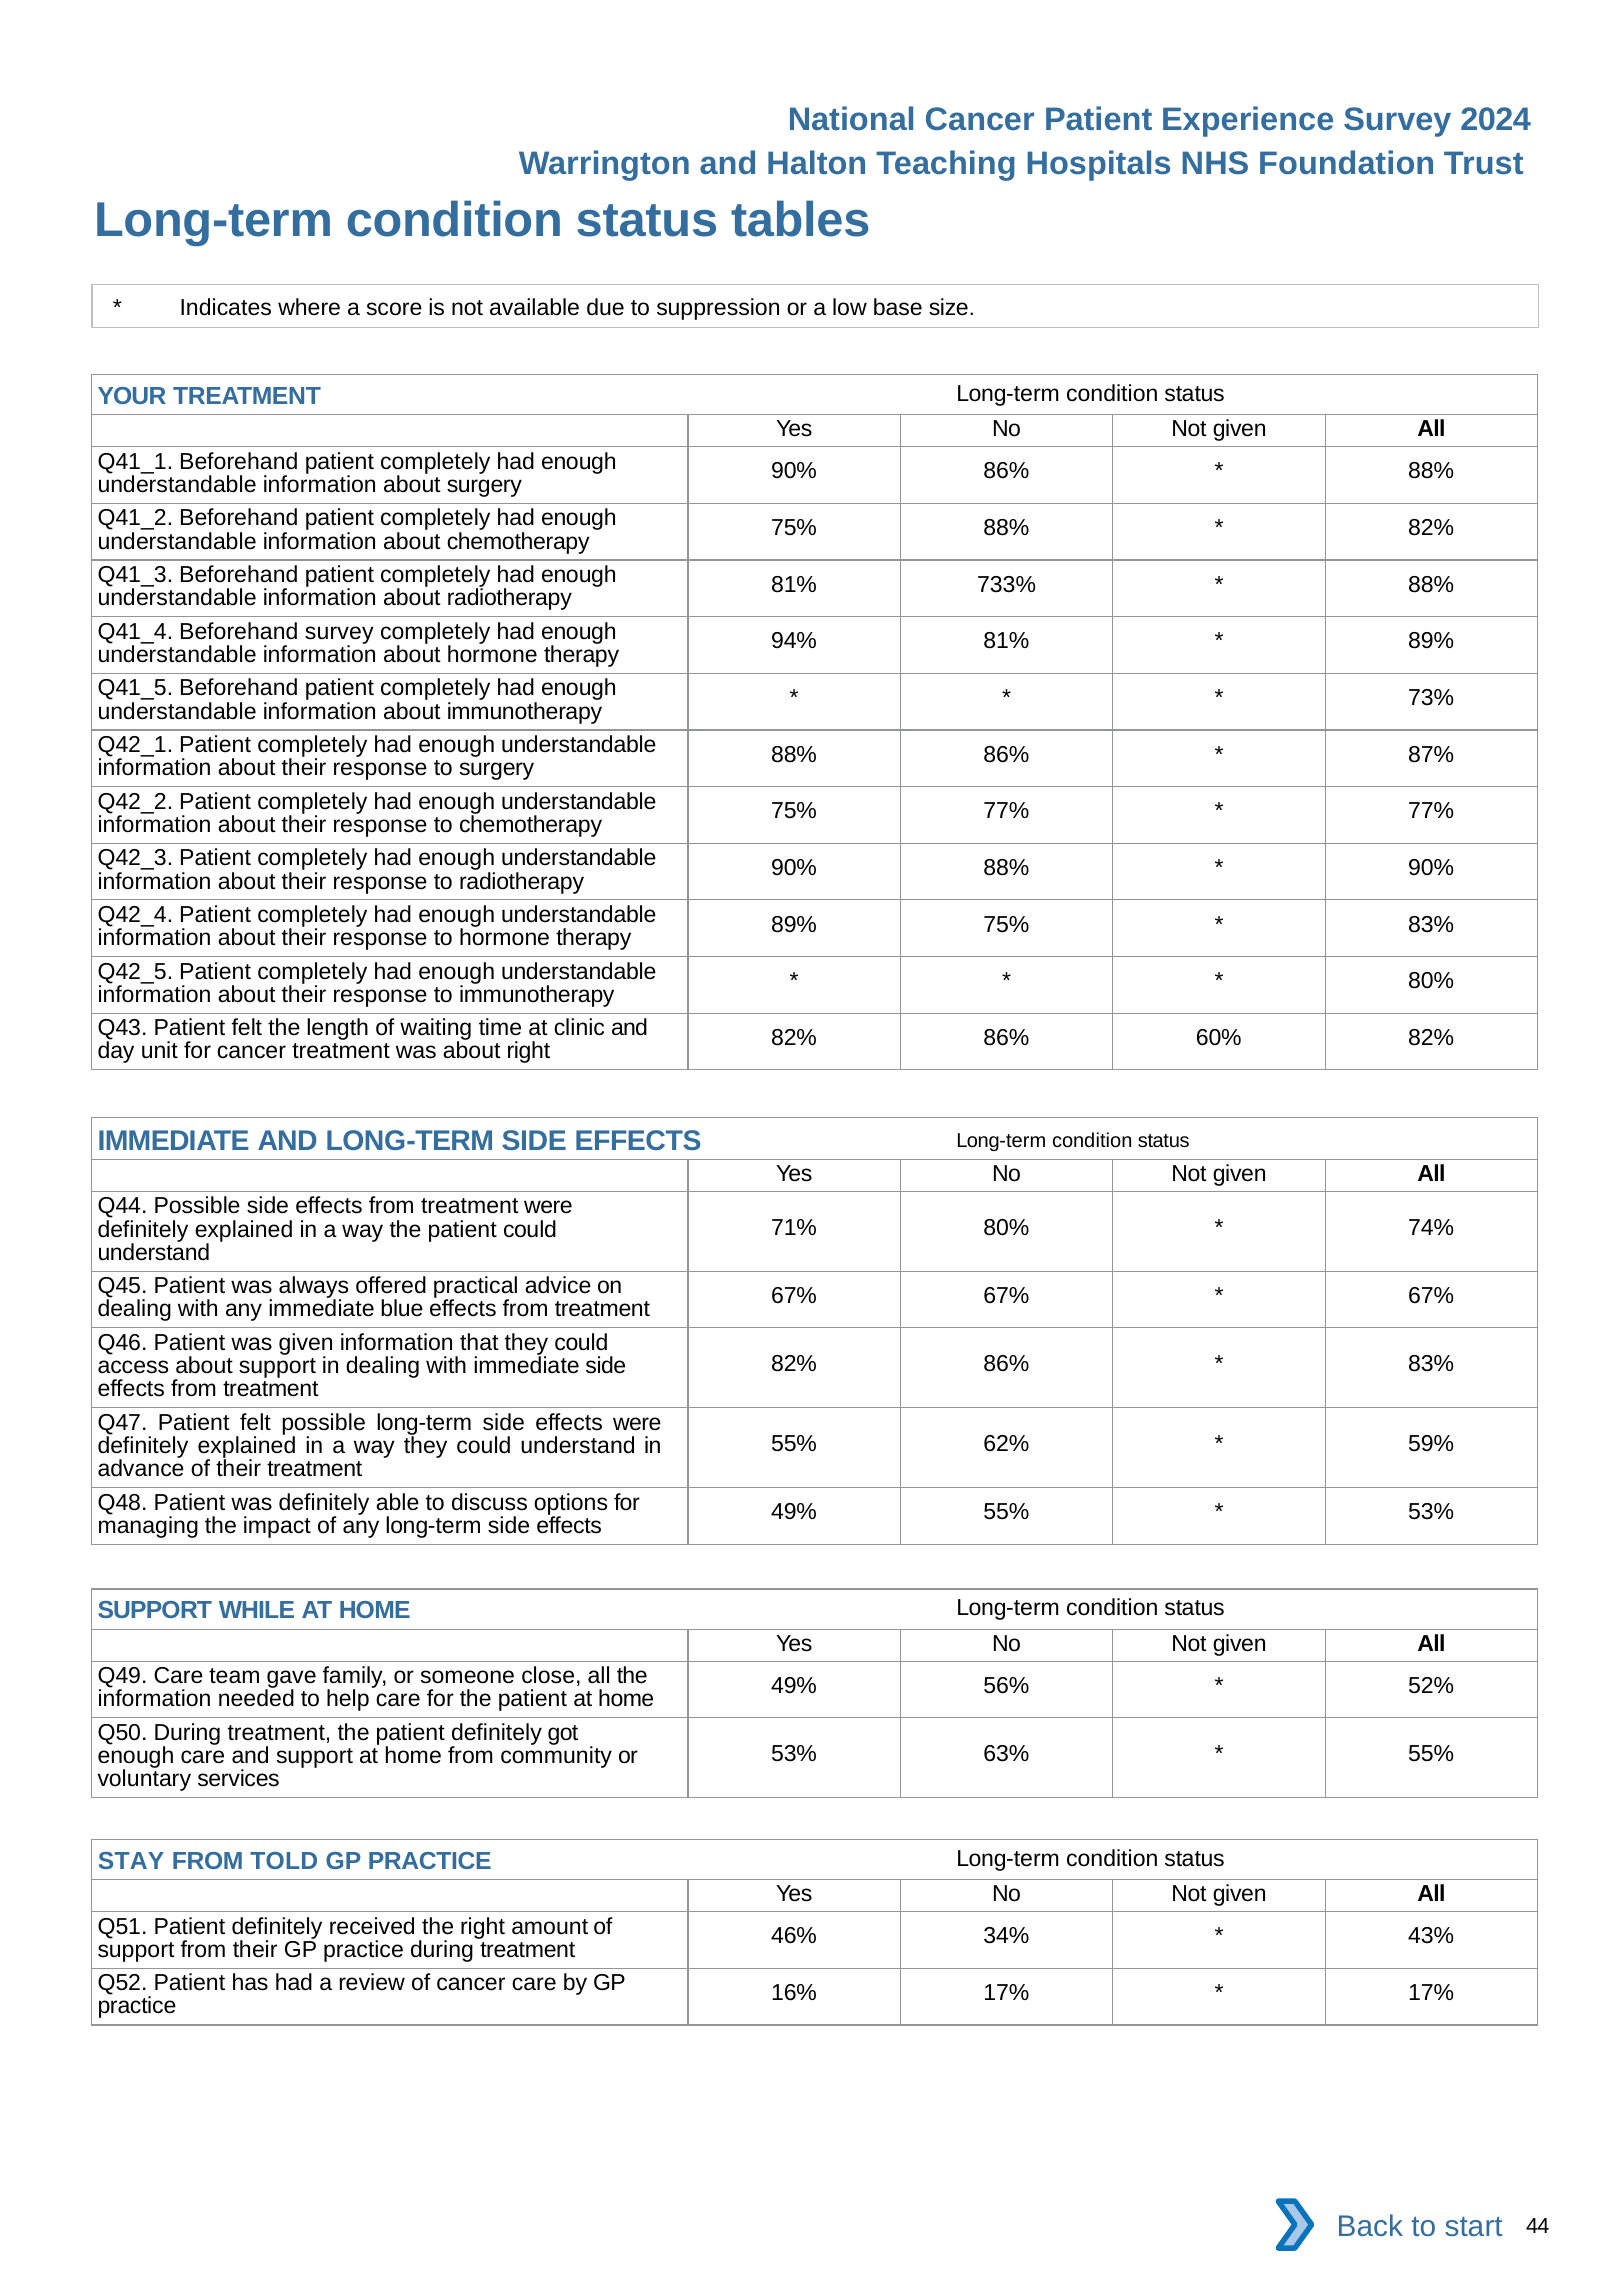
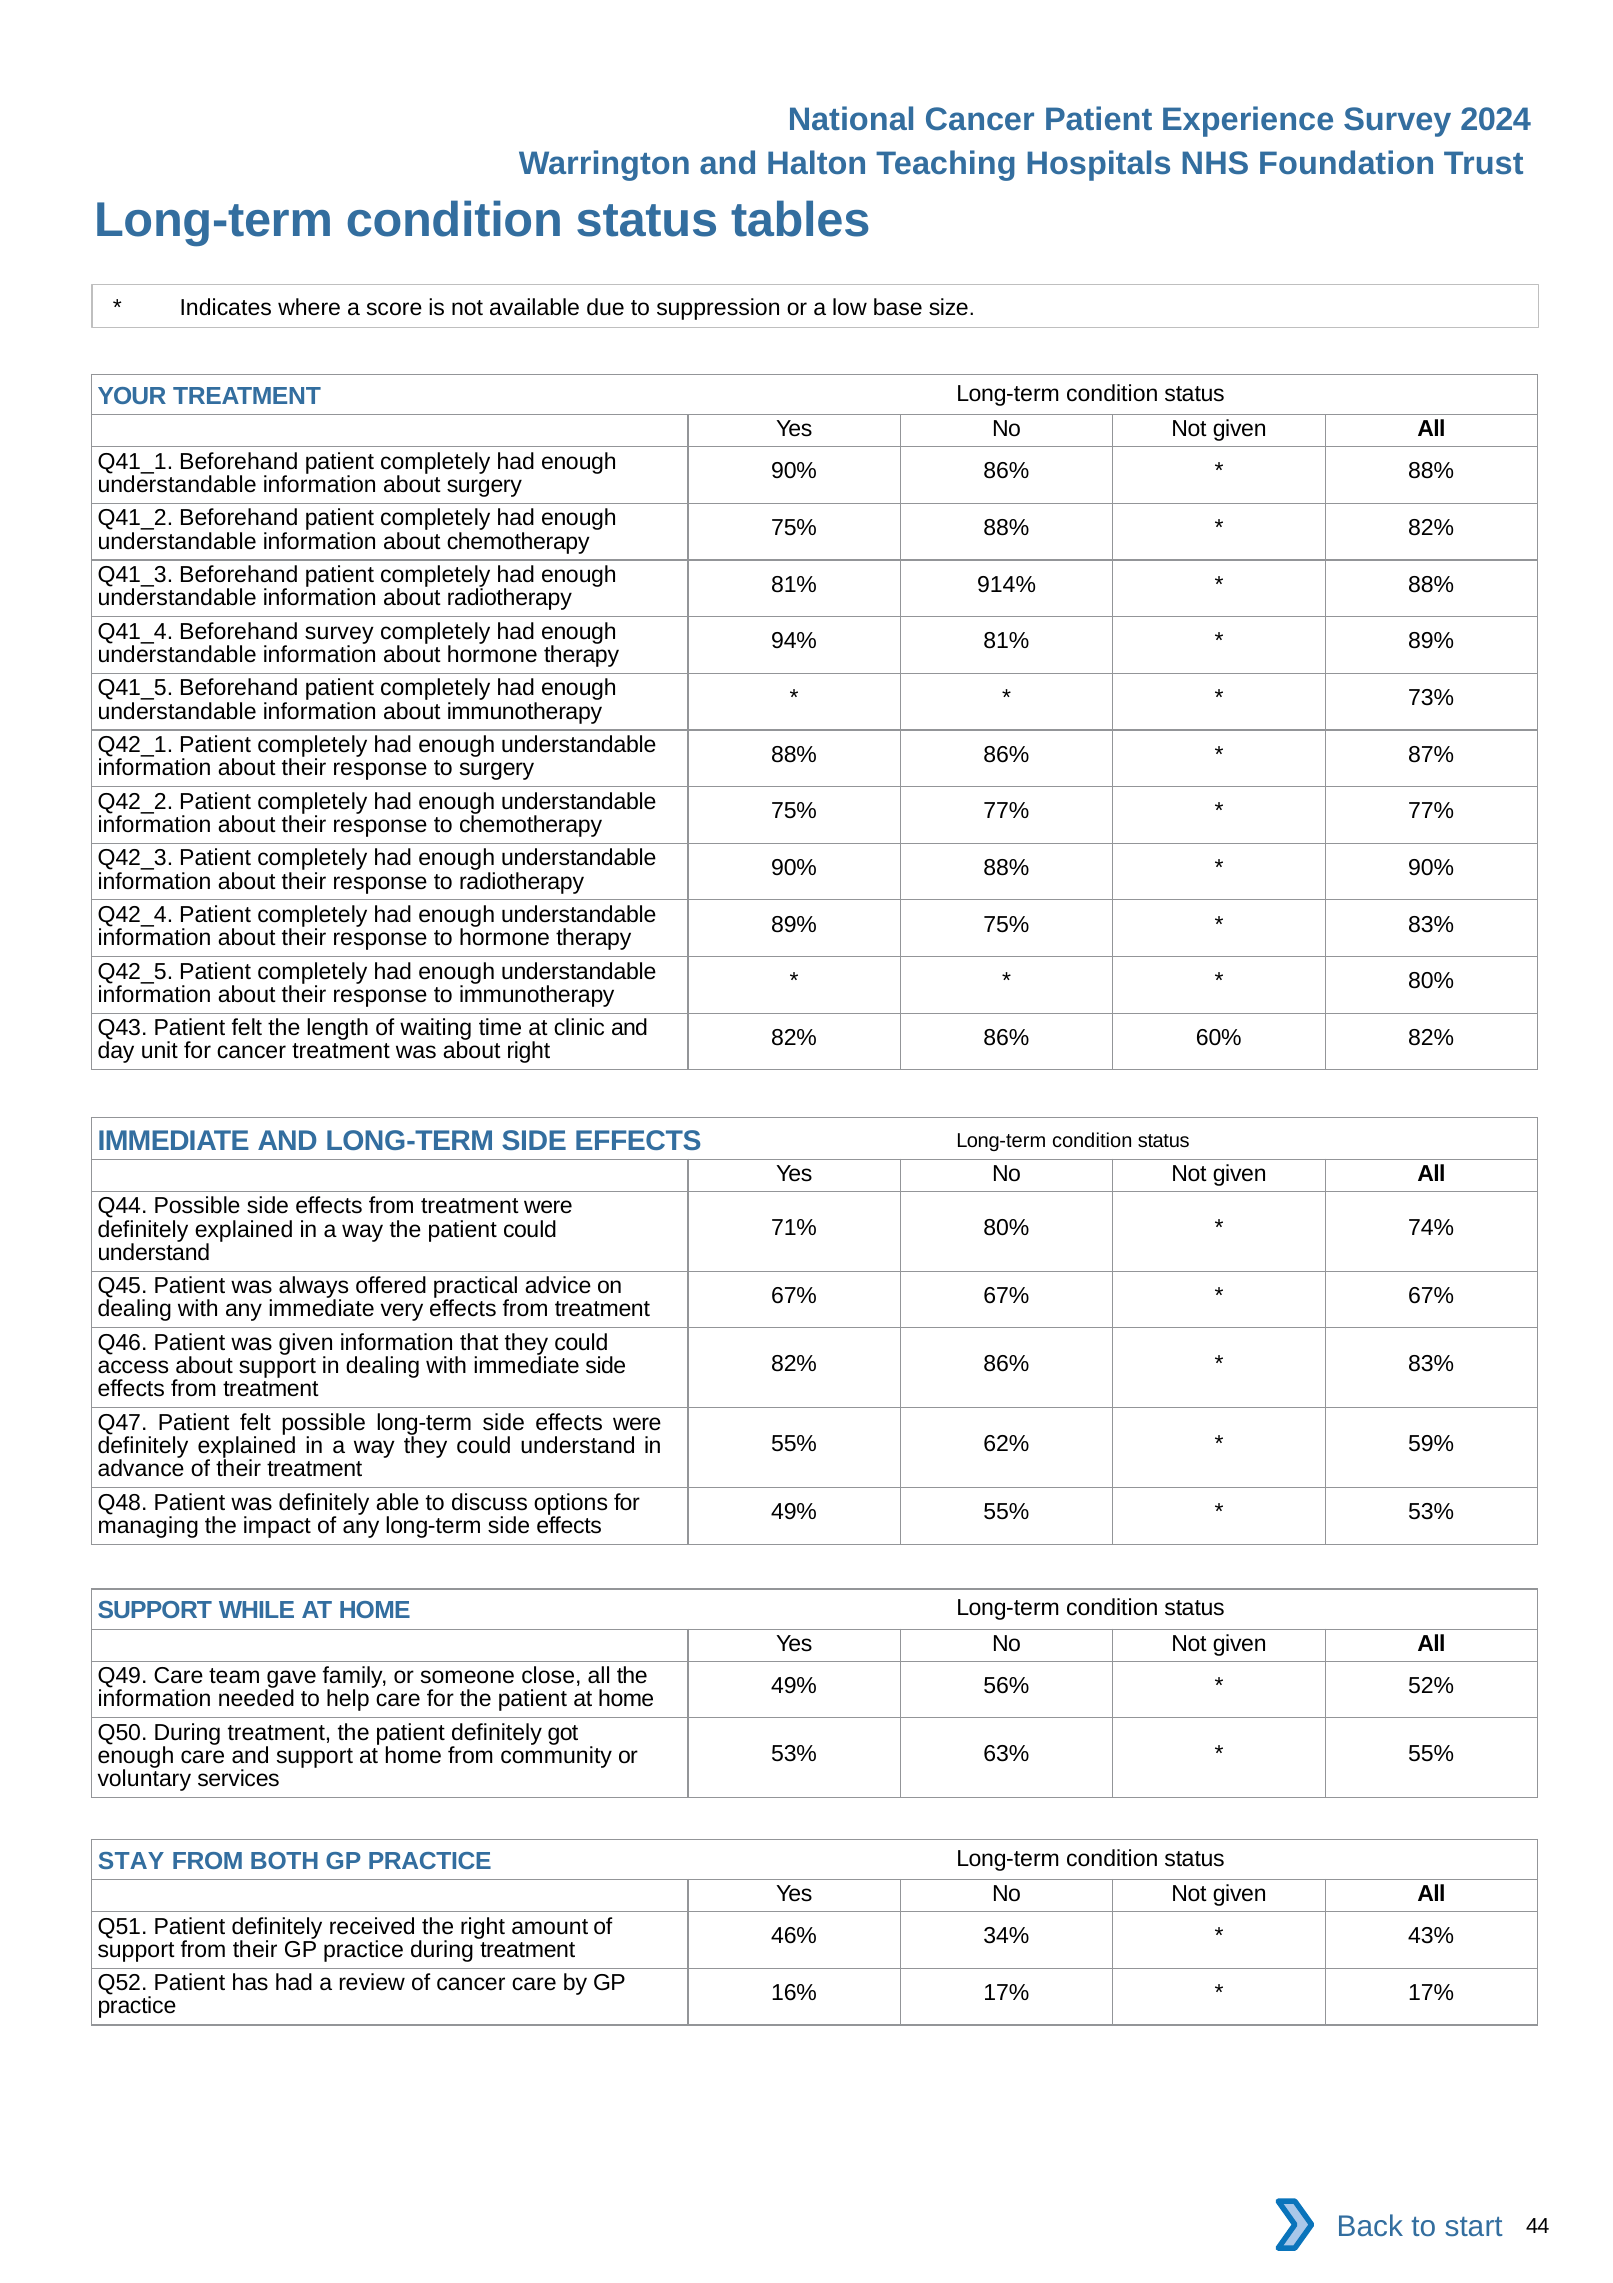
733%: 733% -> 914%
blue: blue -> very
TOLD: TOLD -> BOTH
